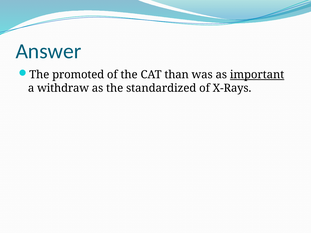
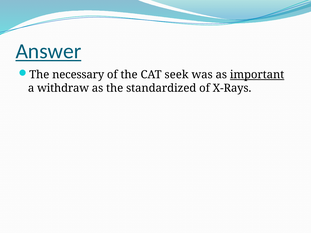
Answer underline: none -> present
promoted: promoted -> necessary
than: than -> seek
